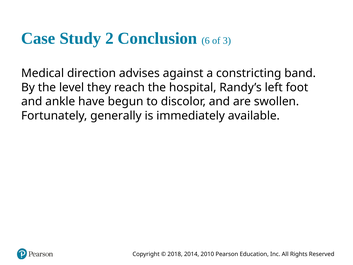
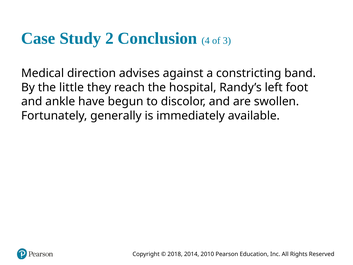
6: 6 -> 4
level: level -> little
